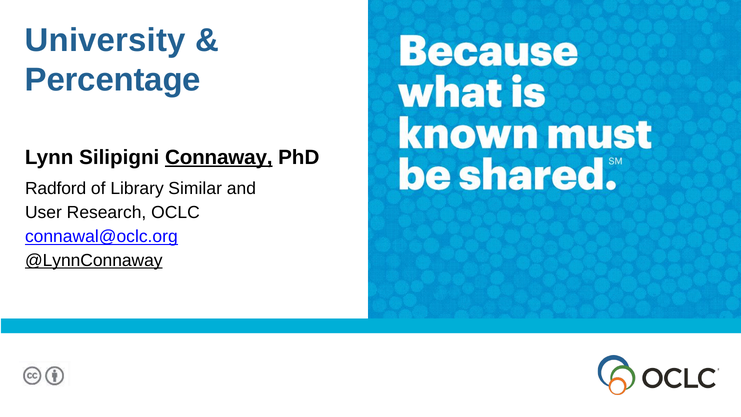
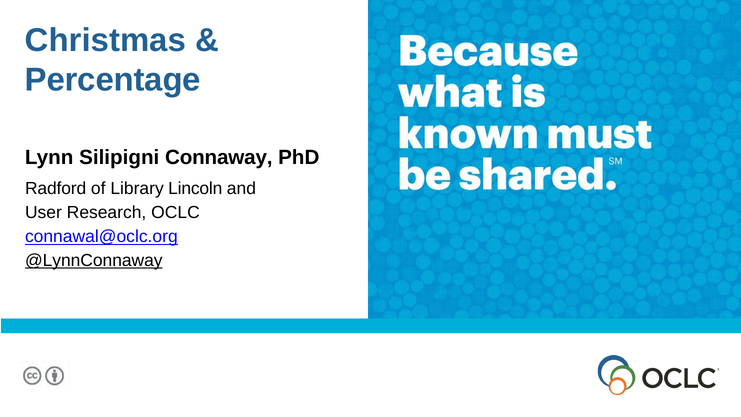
University: University -> Christmas
Connaway underline: present -> none
Similar: Similar -> Lincoln
